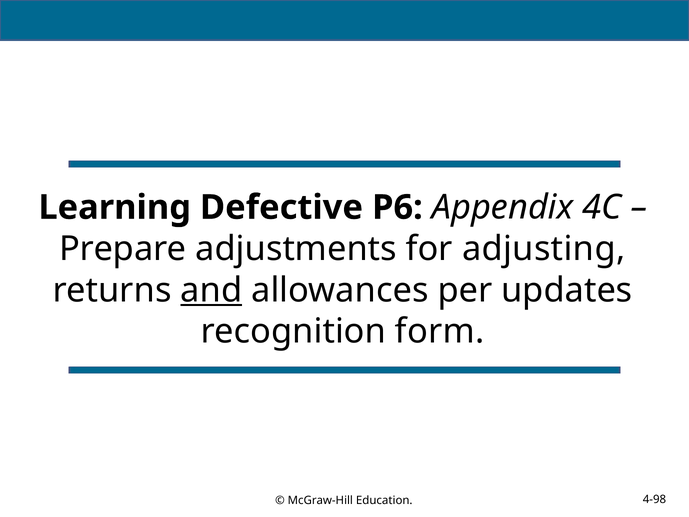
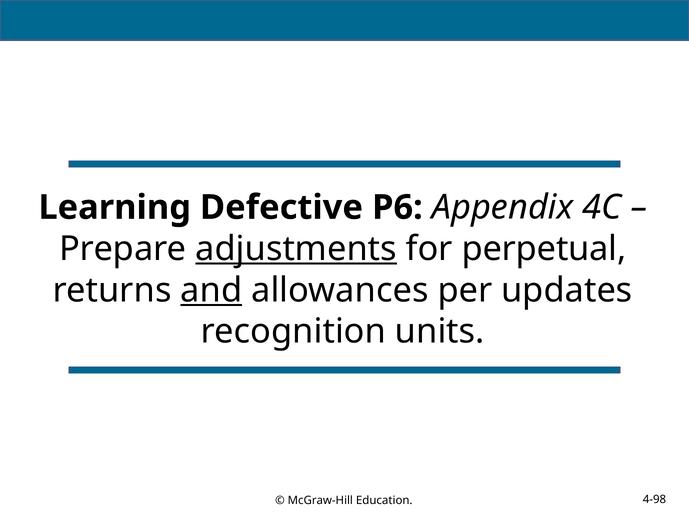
adjustments underline: none -> present
adjusting: adjusting -> perpetual
form: form -> units
